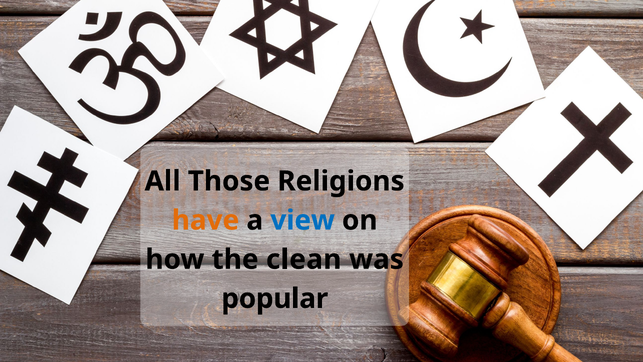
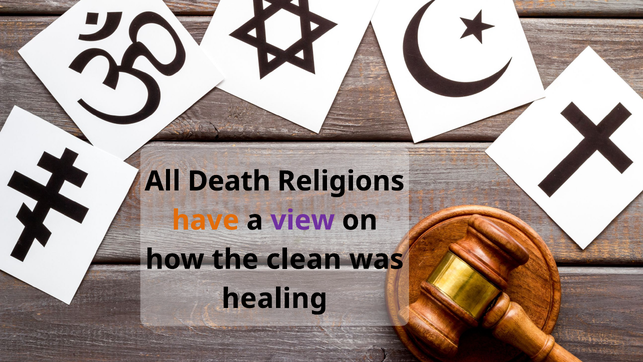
Those: Those -> Death
view colour: blue -> purple
popular: popular -> healing
